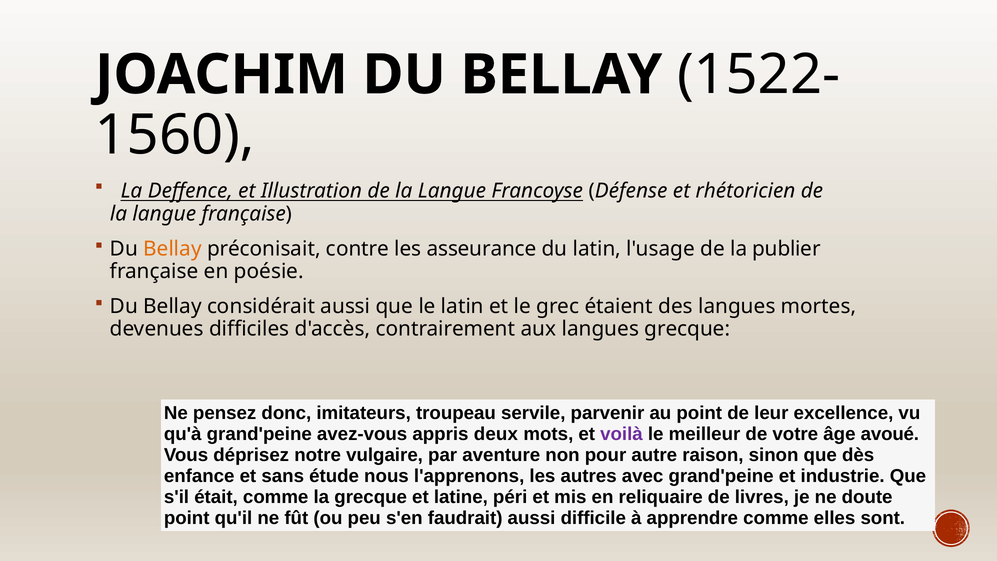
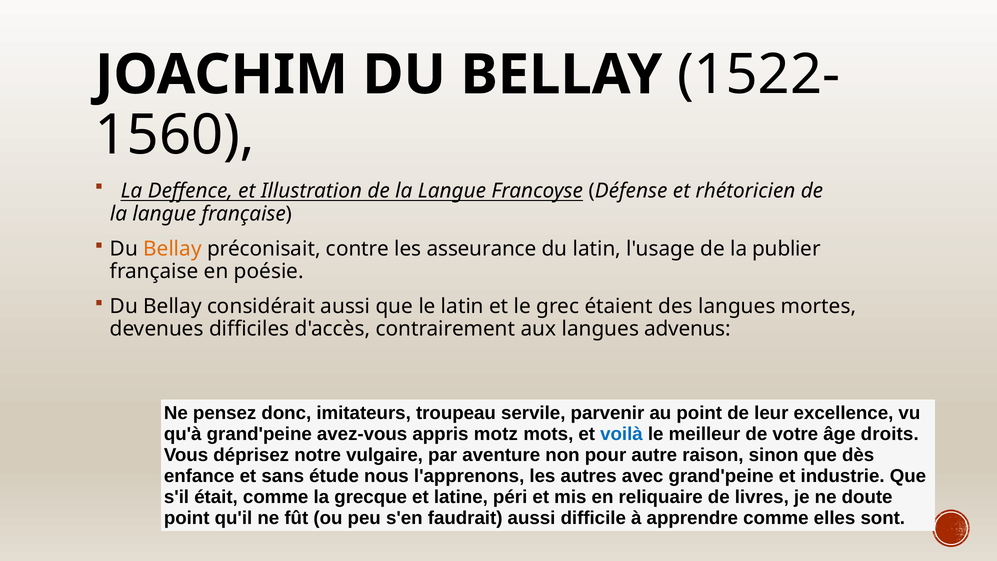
langues grecque: grecque -> advenus
deux: deux -> motz
voilà colour: purple -> blue
avoué: avoué -> droits
